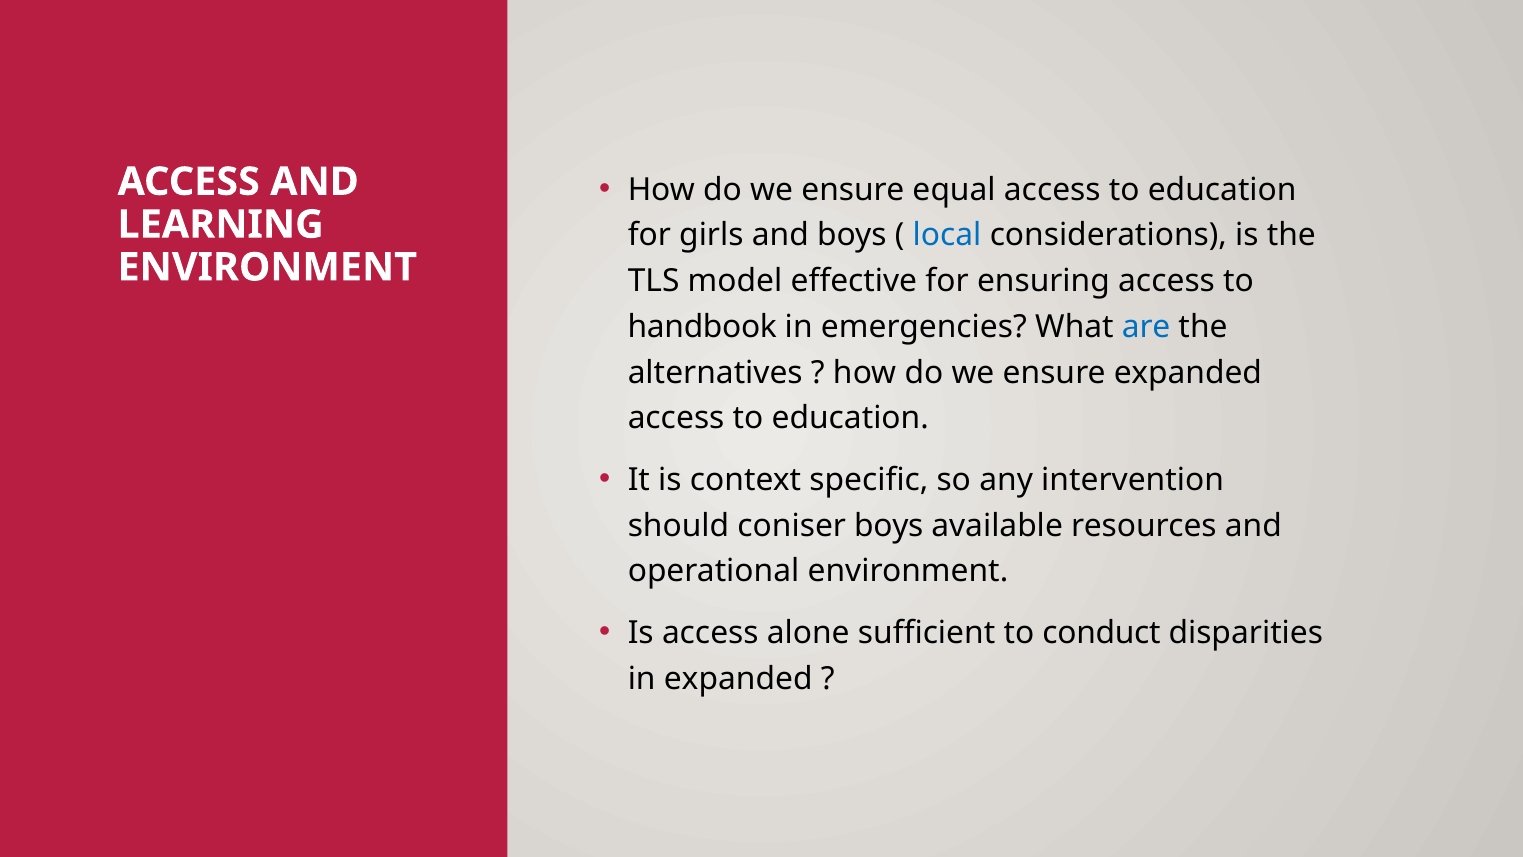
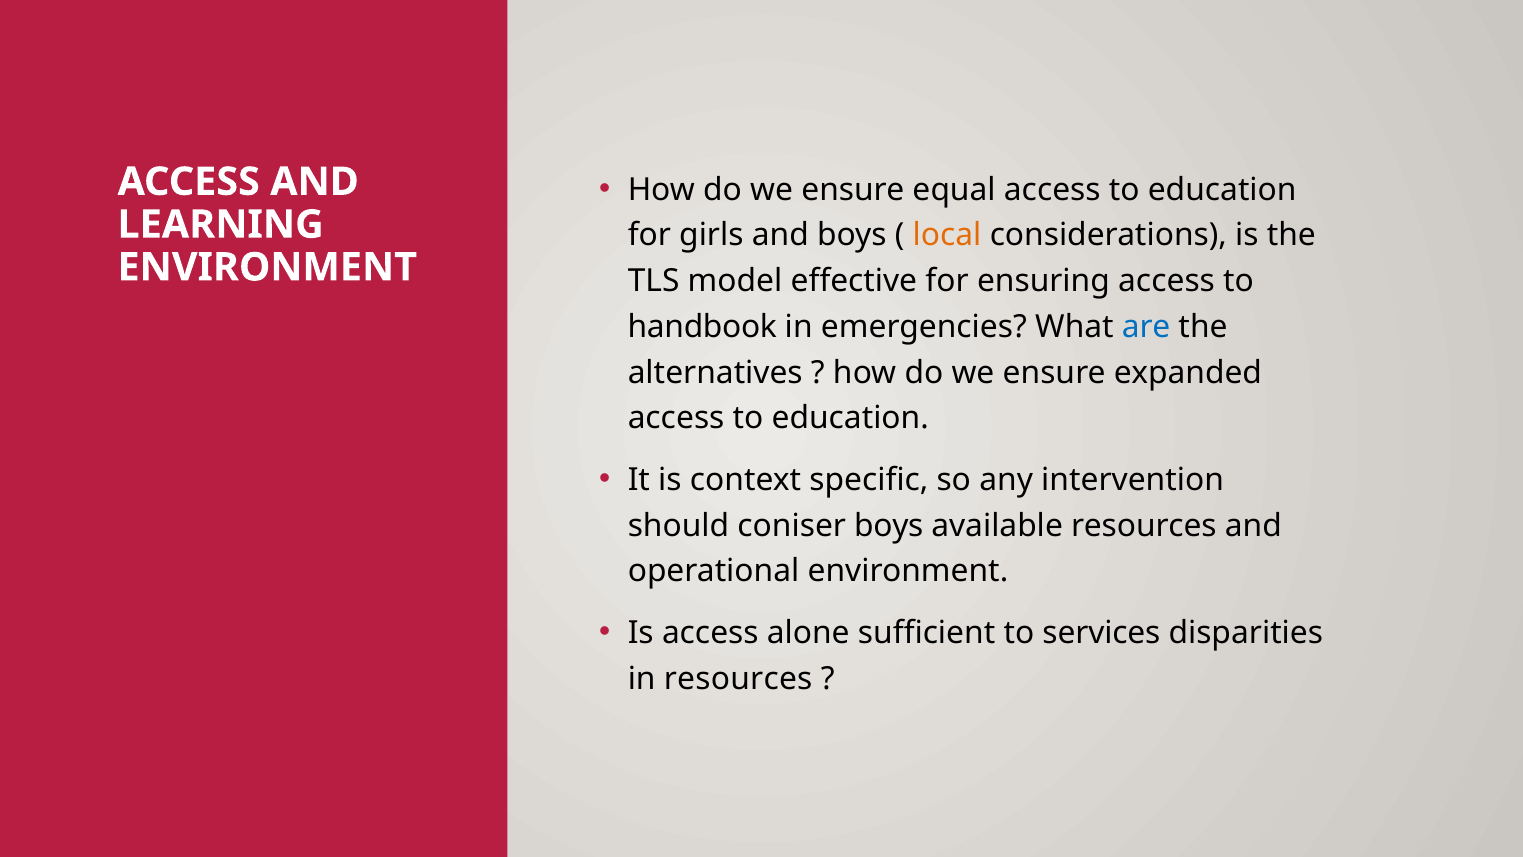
local colour: blue -> orange
conduct: conduct -> services
in expanded: expanded -> resources
